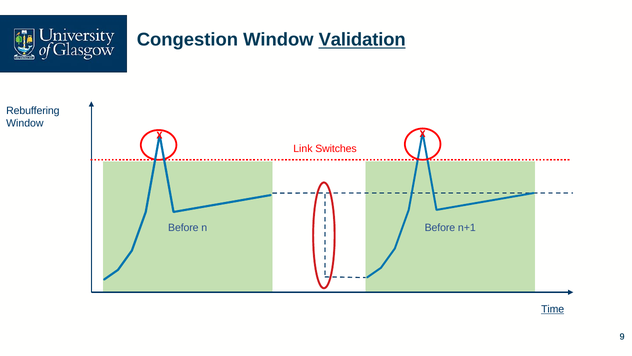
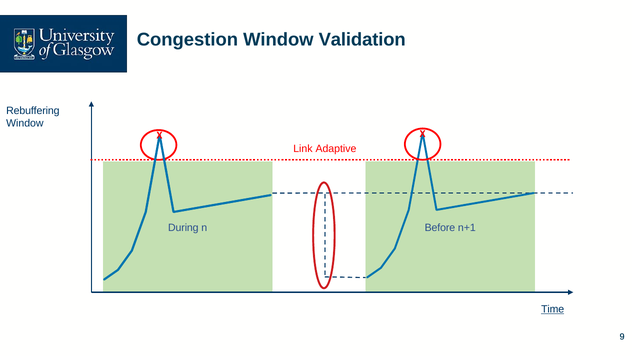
Validation underline: present -> none
Switches: Switches -> Adaptive
Before at (183, 227): Before -> During
